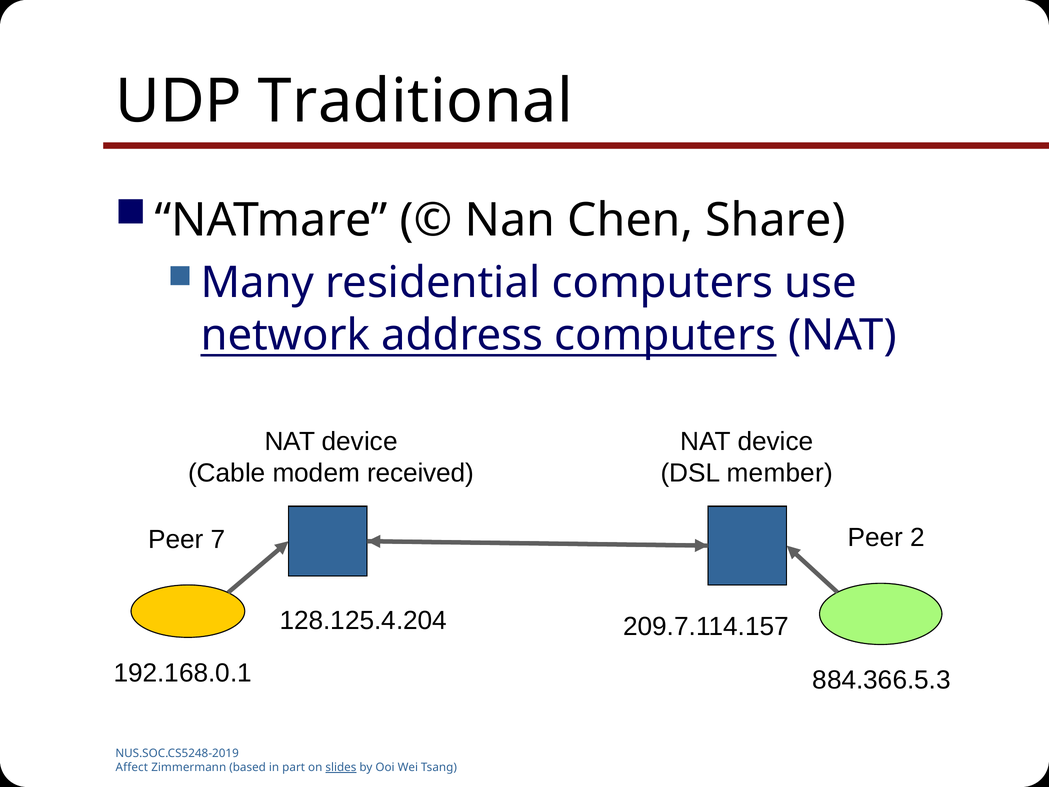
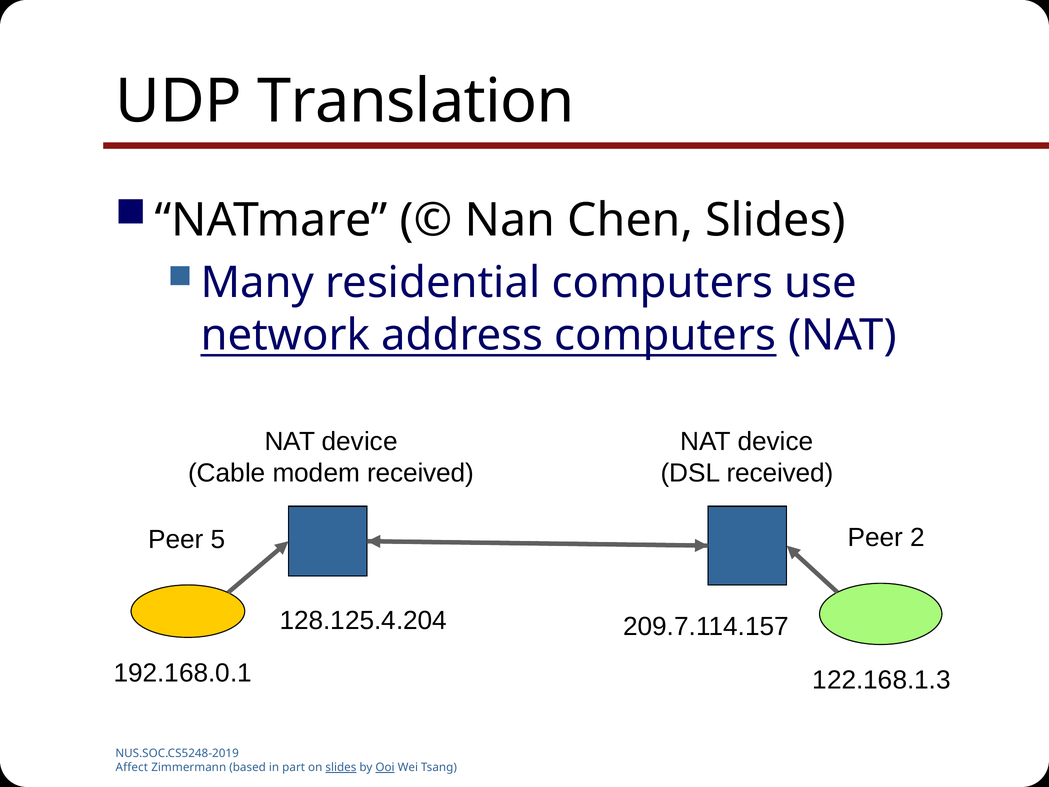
Traditional: Traditional -> Translation
Chen Share: Share -> Slides
DSL member: member -> received
7: 7 -> 5
884.366.5.3: 884.366.5.3 -> 122.168.1.3
Ooi underline: none -> present
